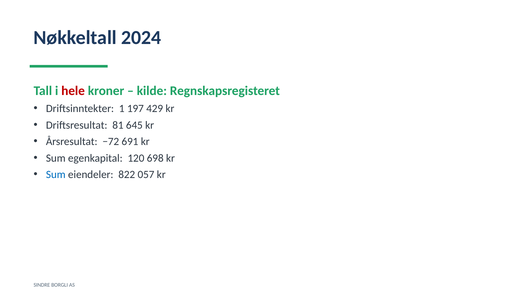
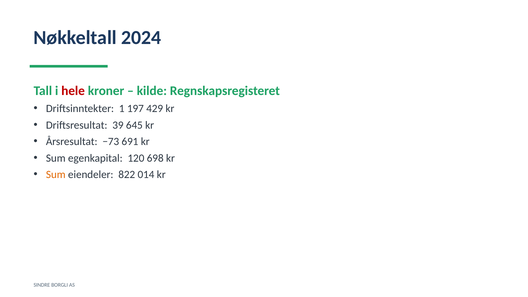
81: 81 -> 39
−72: −72 -> −73
Sum at (56, 175) colour: blue -> orange
057: 057 -> 014
